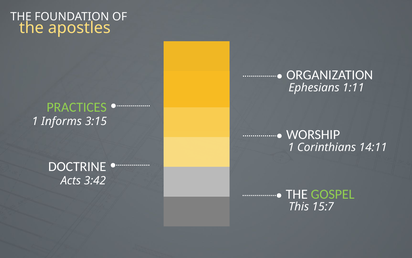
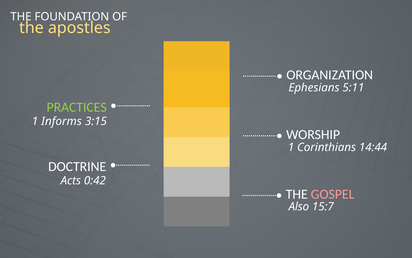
1:11: 1:11 -> 5:11
14:11: 14:11 -> 14:44
3:42: 3:42 -> 0:42
GOSPEL colour: light green -> pink
This: This -> Also
